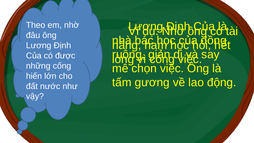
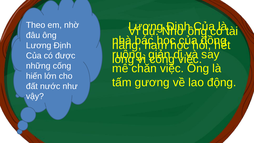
chọn: chọn -> chăn
